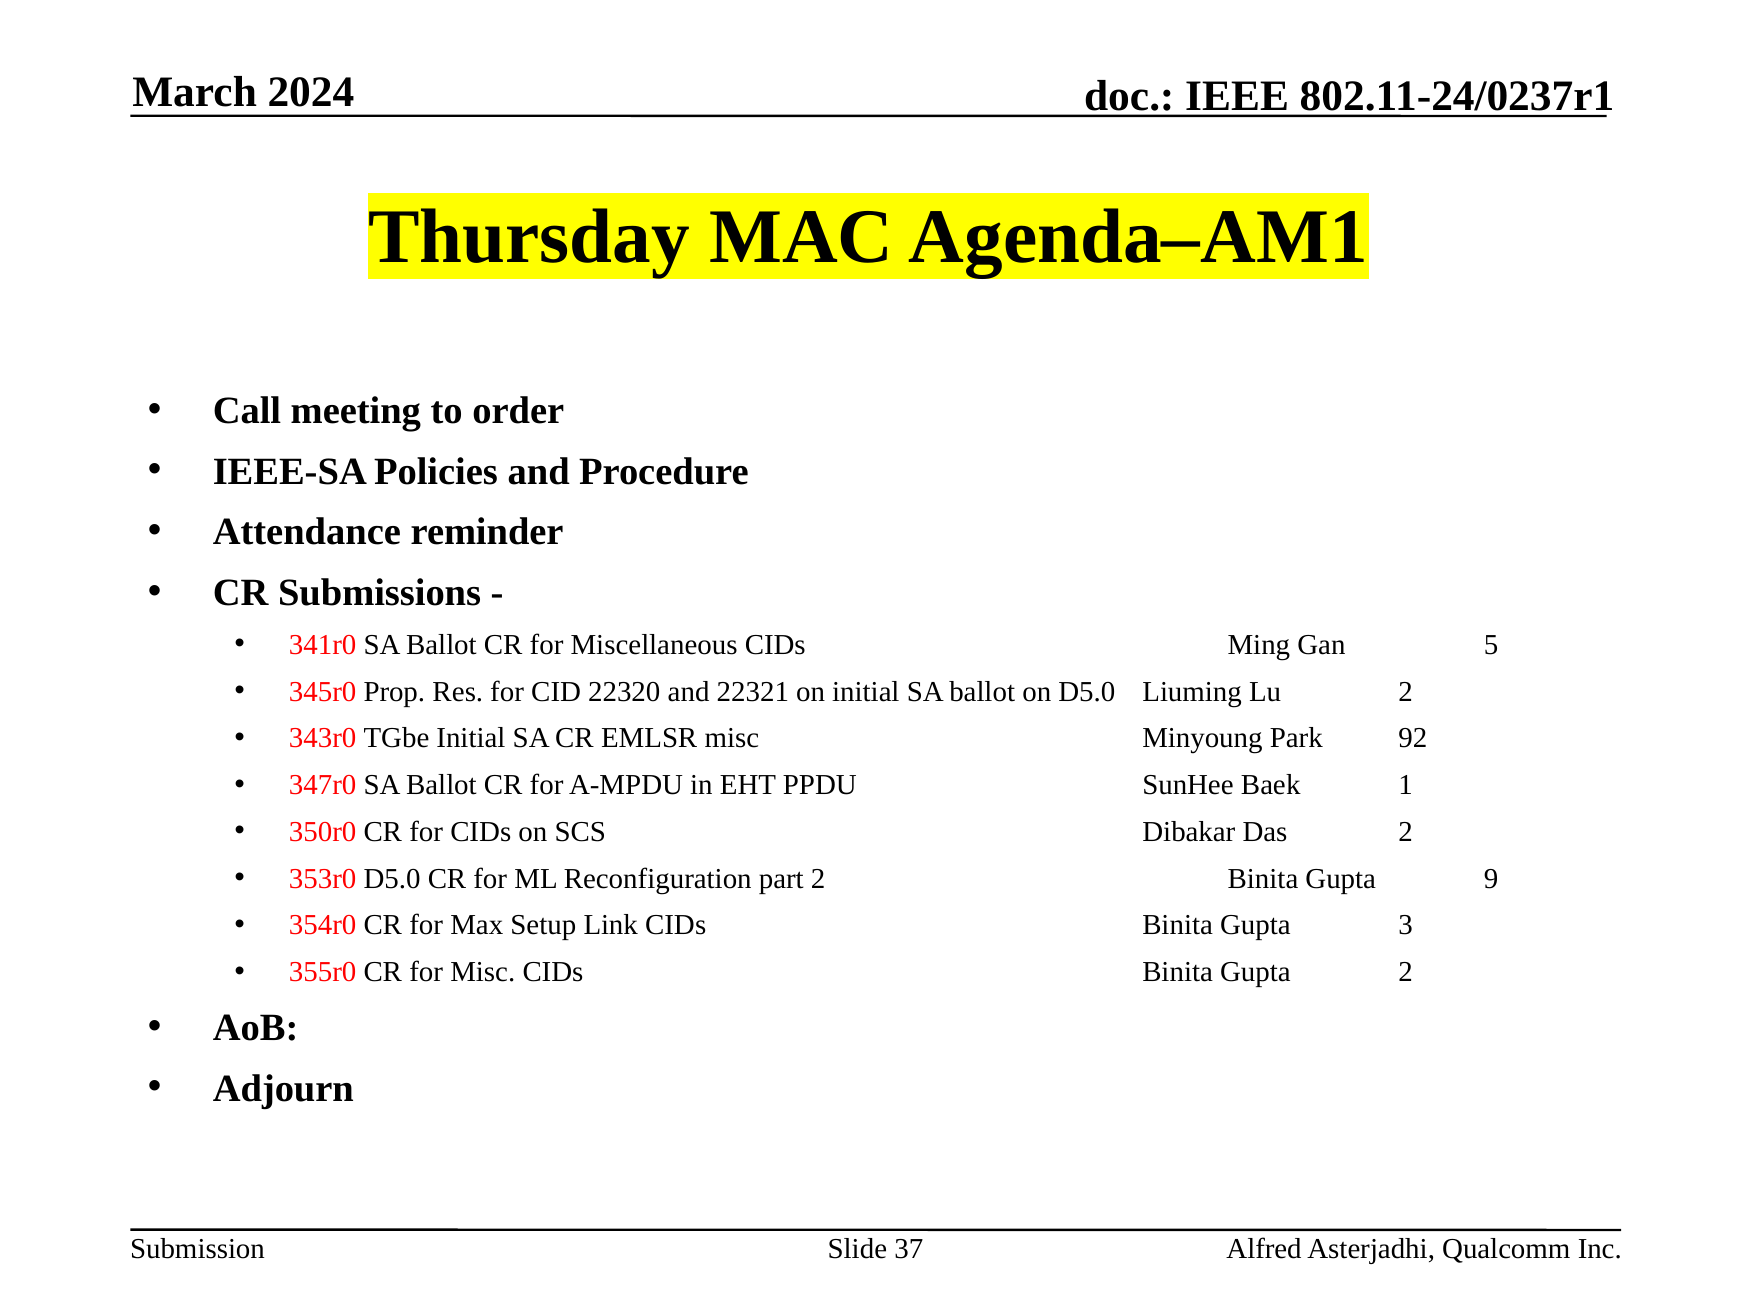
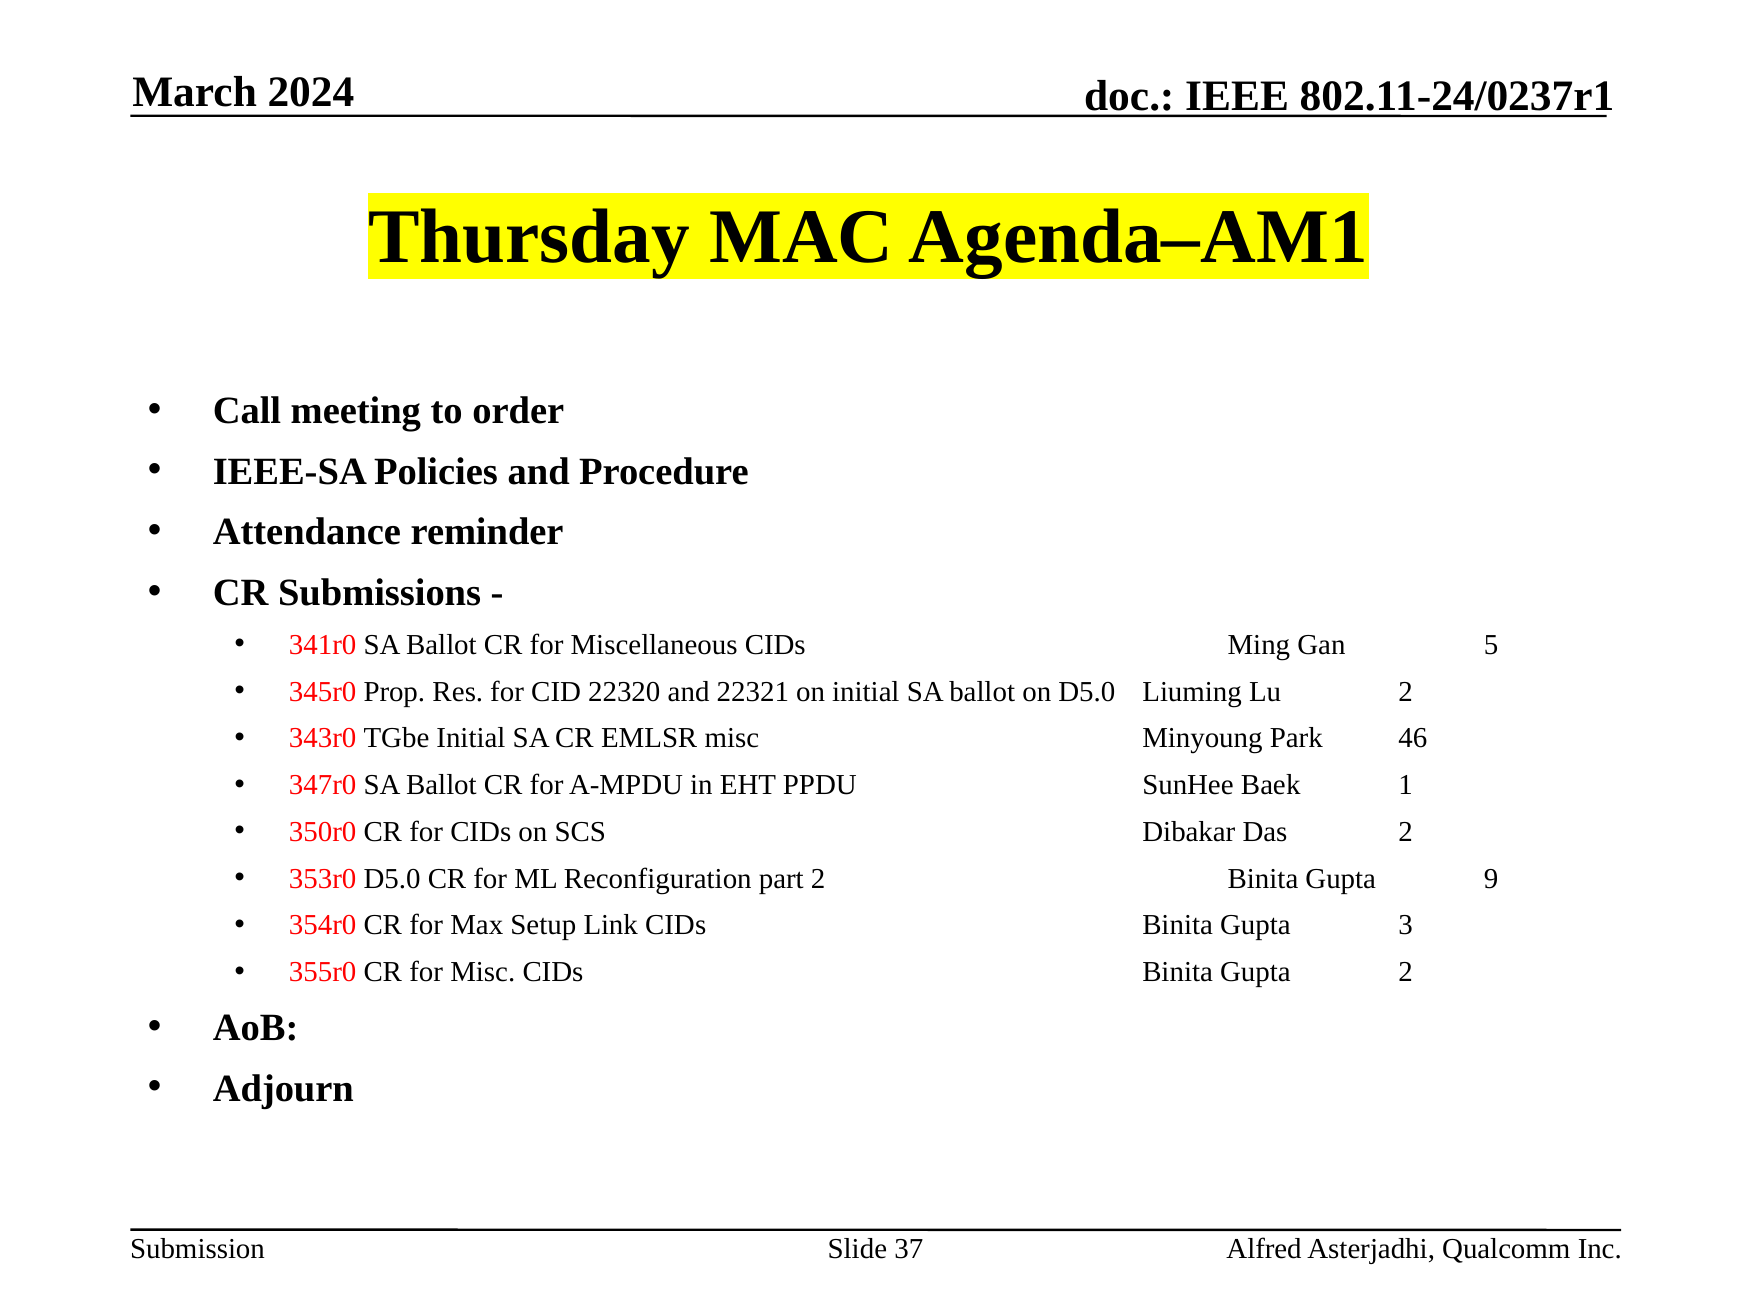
92: 92 -> 46
